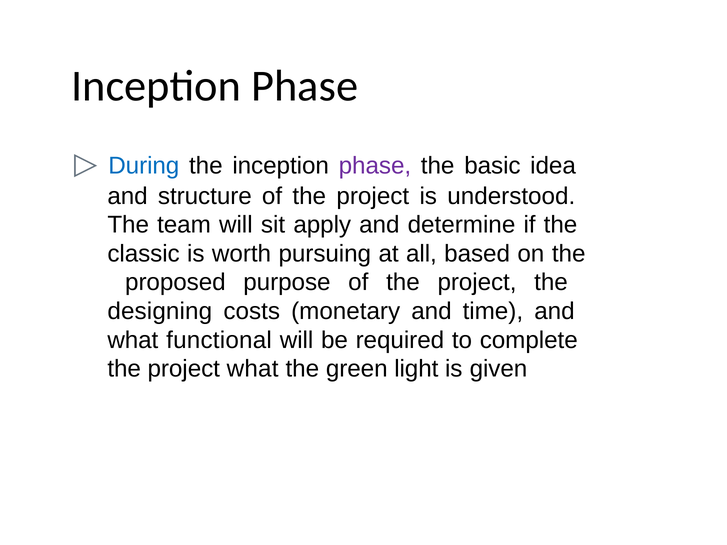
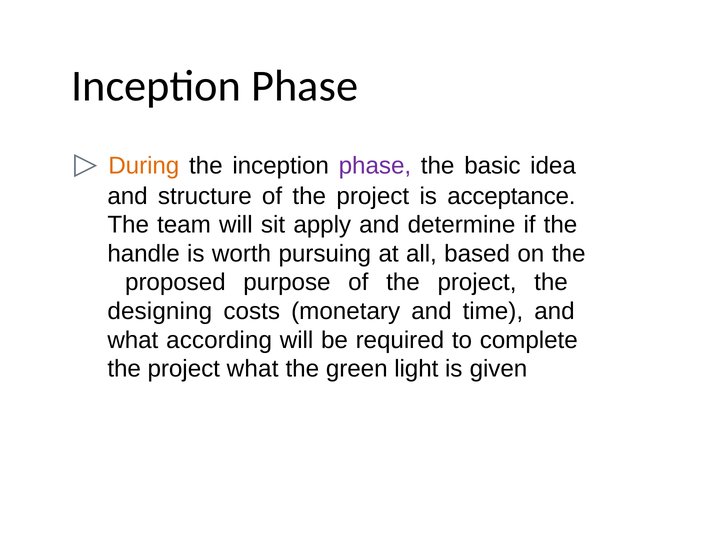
During colour: blue -> orange
understood: understood -> acceptance
classic: classic -> handle
functional: functional -> according
